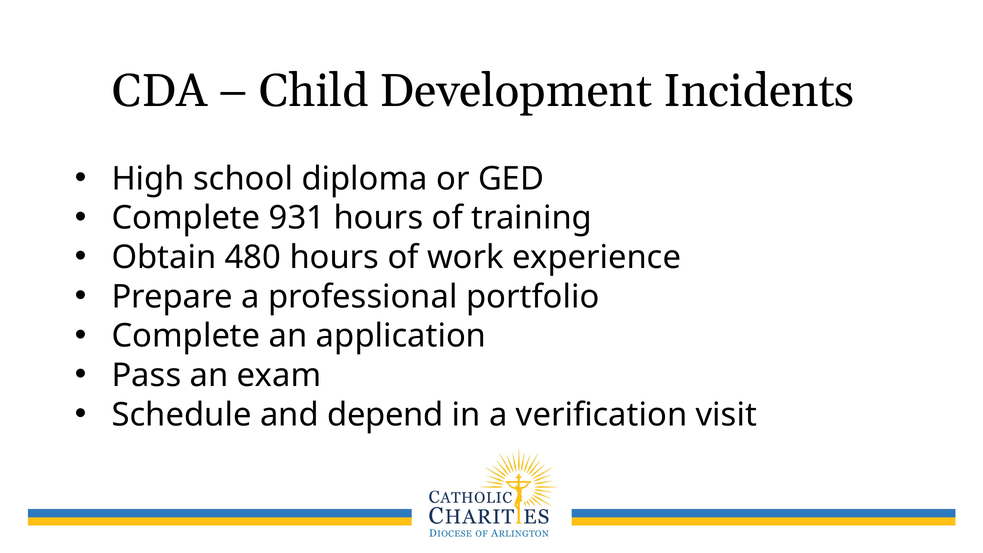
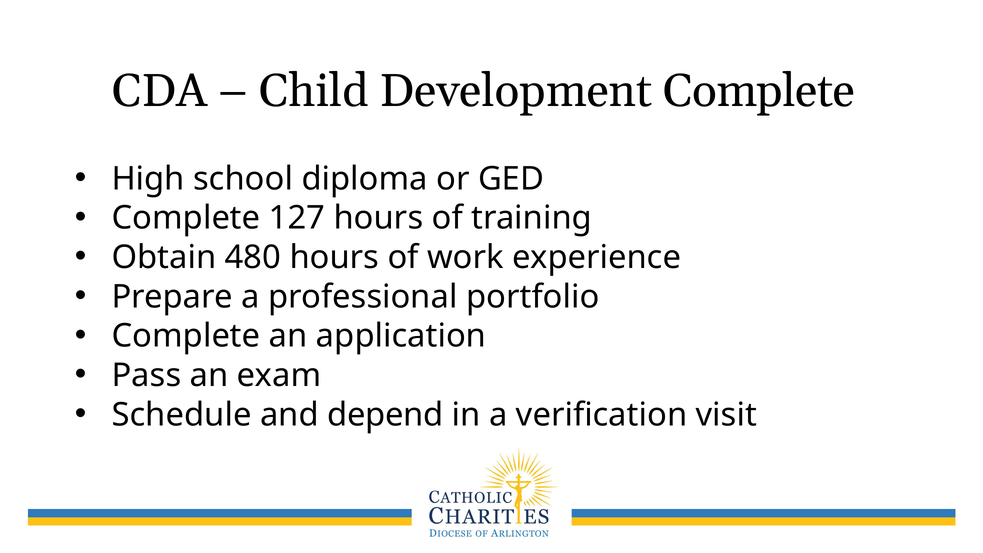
Development Incidents: Incidents -> Complete
931: 931 -> 127
